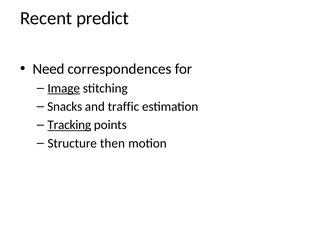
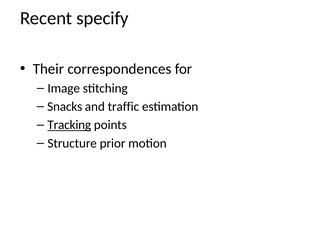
predict: predict -> specify
Need: Need -> Their
Image underline: present -> none
then: then -> prior
